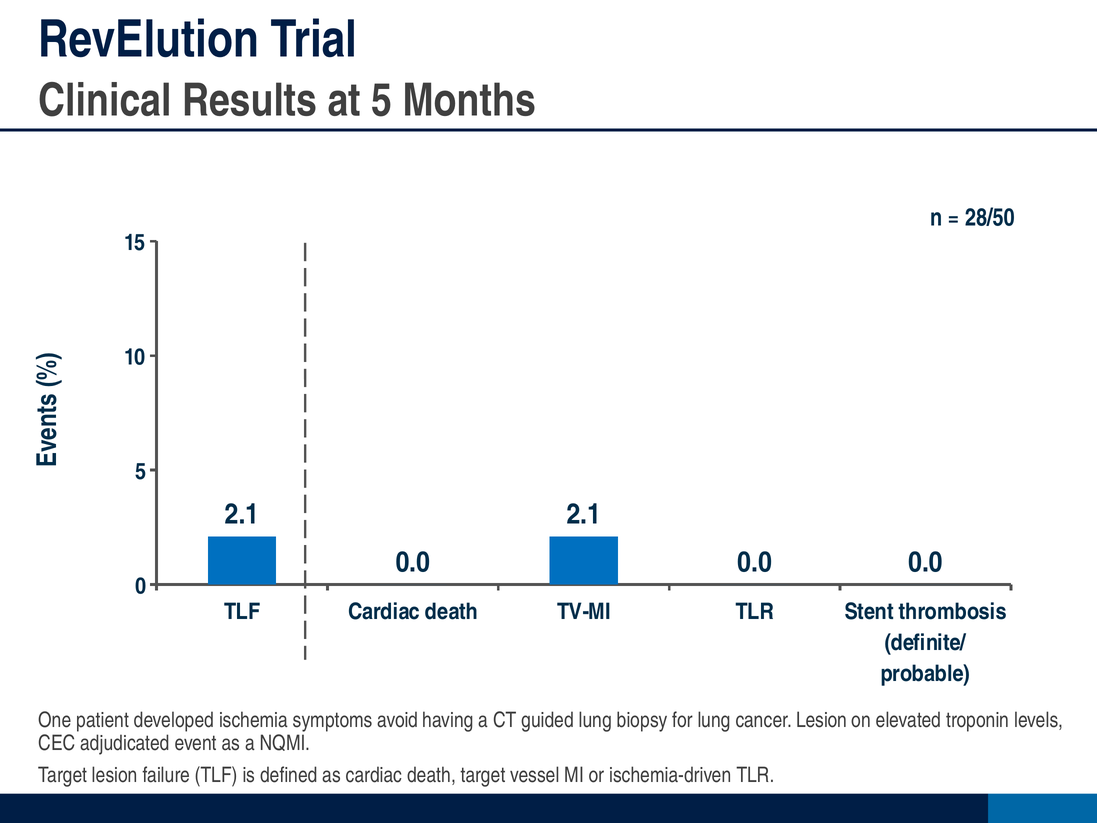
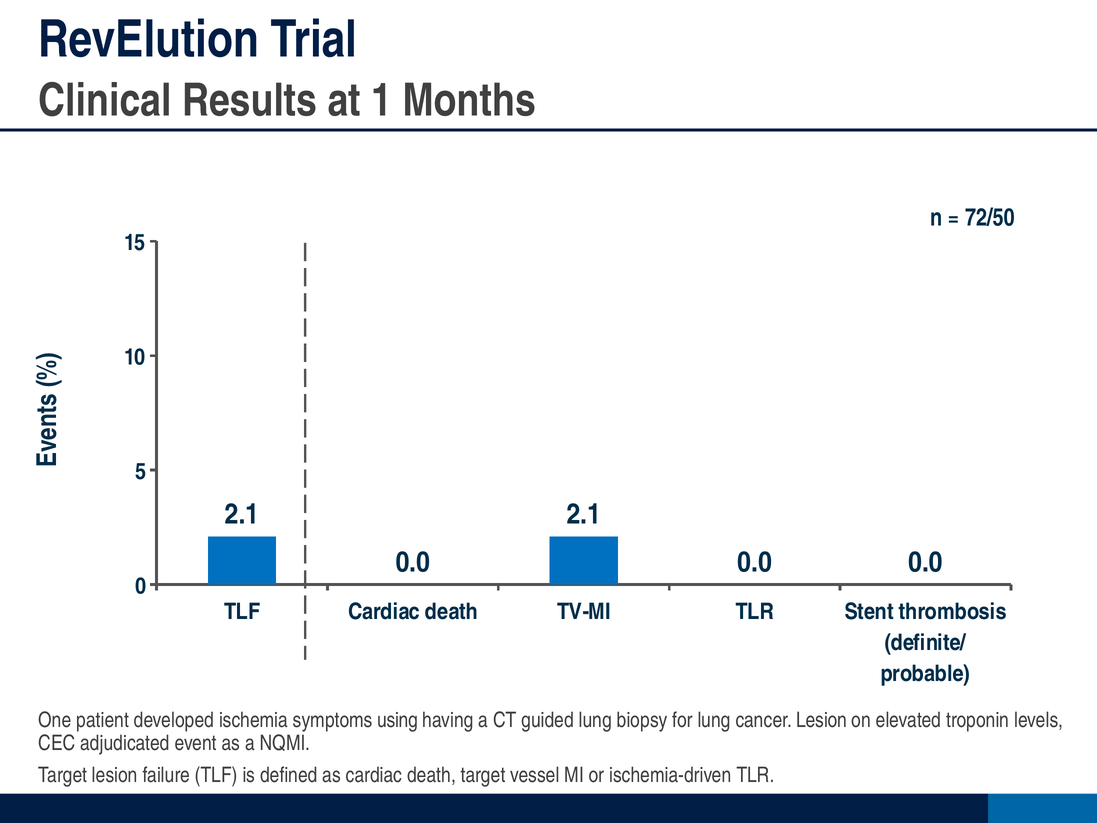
at 5: 5 -> 1
28/50: 28/50 -> 72/50
avoid: avoid -> using
